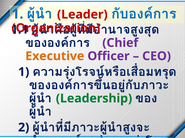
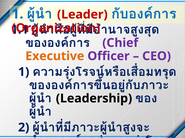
Leadership colour: green -> black
